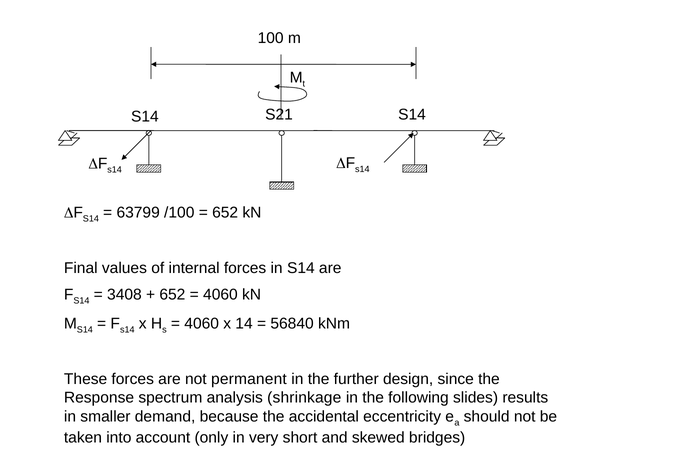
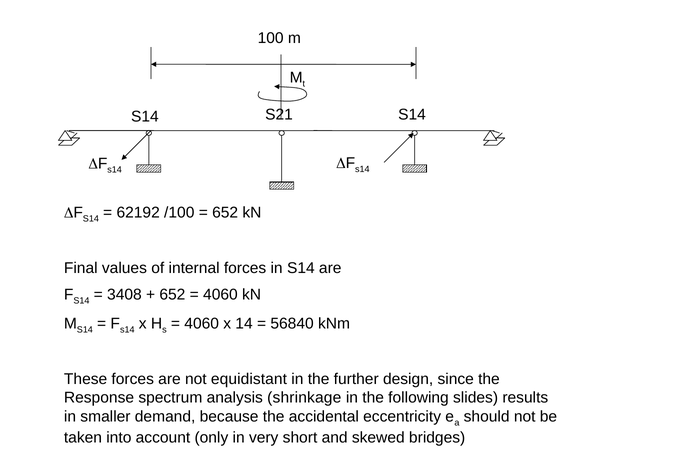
63799: 63799 -> 62192
permanent: permanent -> equidistant
